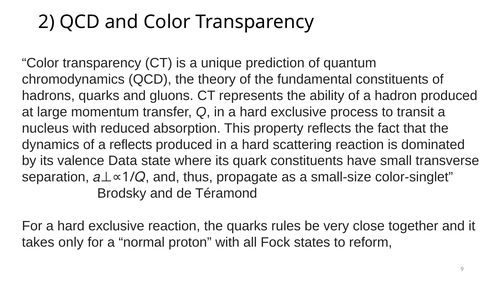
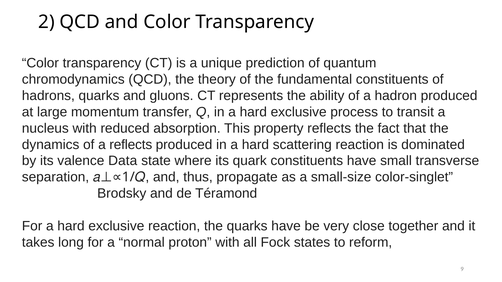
quarks rules: rules -> have
only: only -> long
